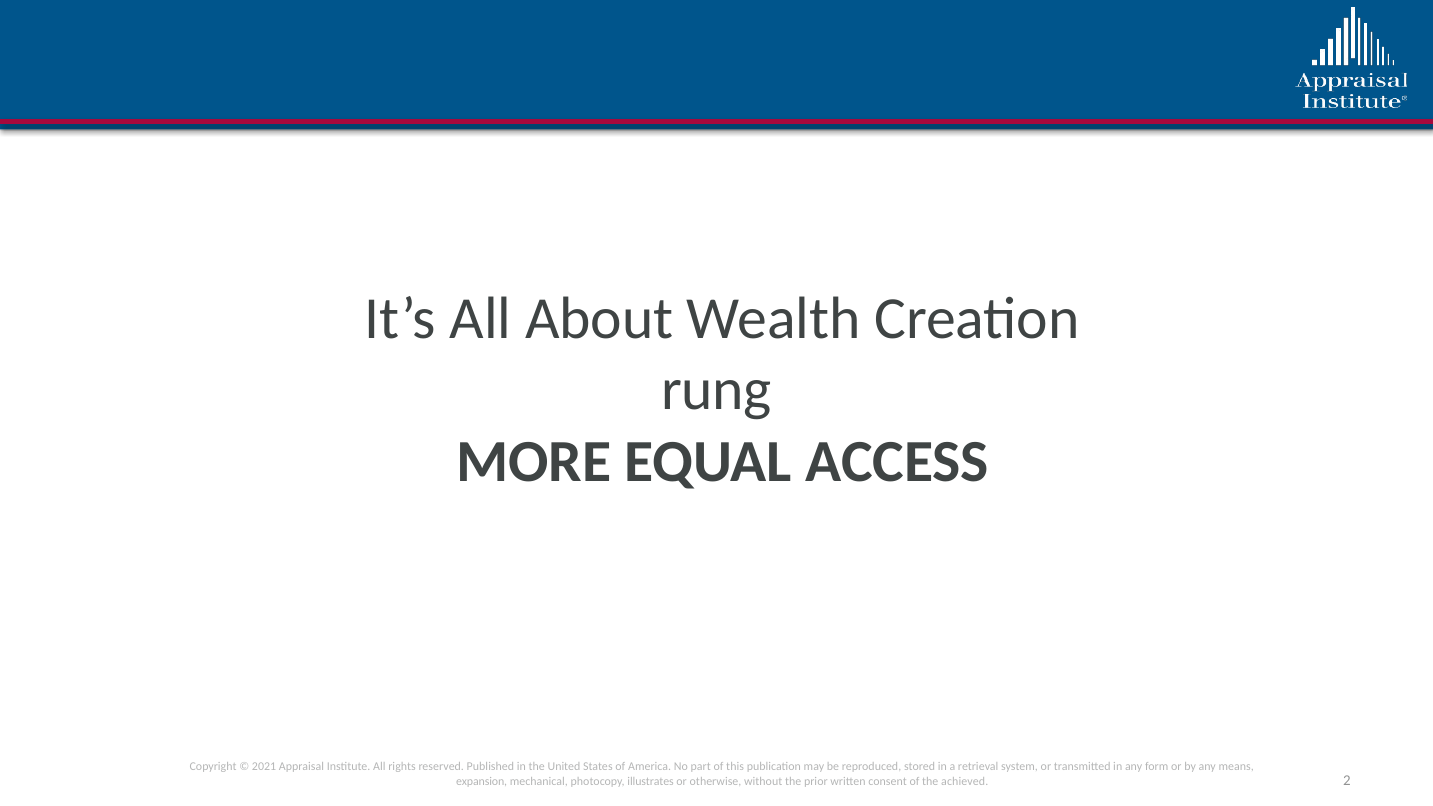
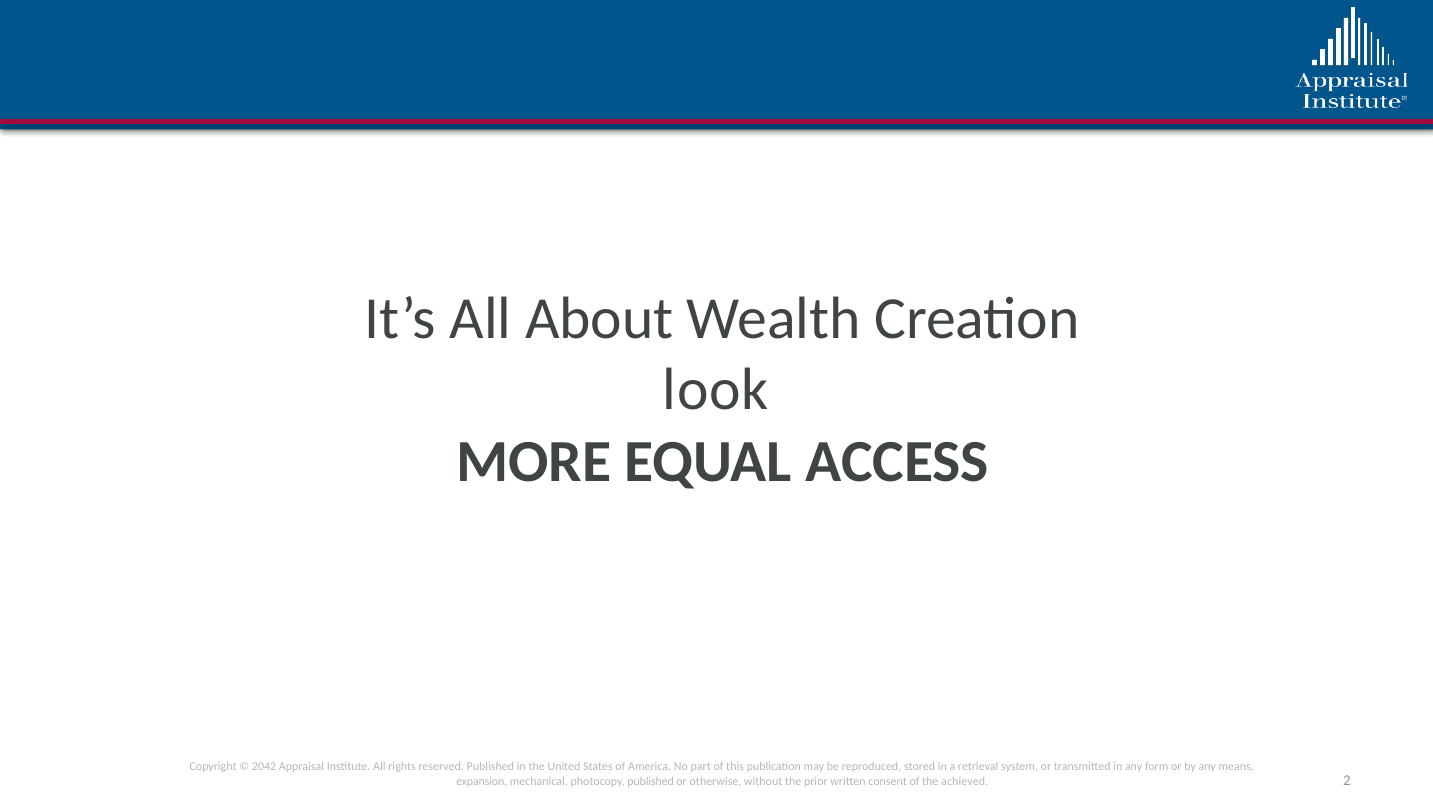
rung: rung -> look
2021: 2021 -> 2042
photocopy illustrates: illustrates -> published
